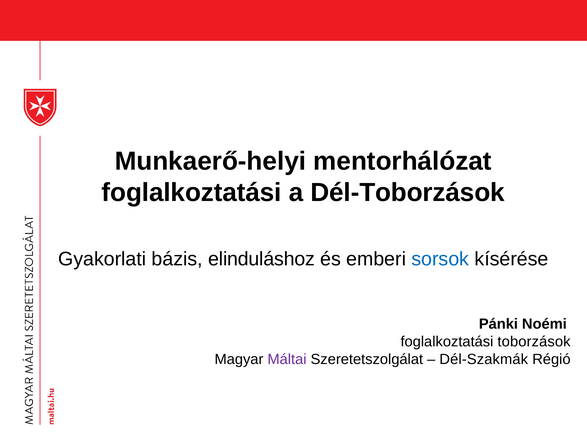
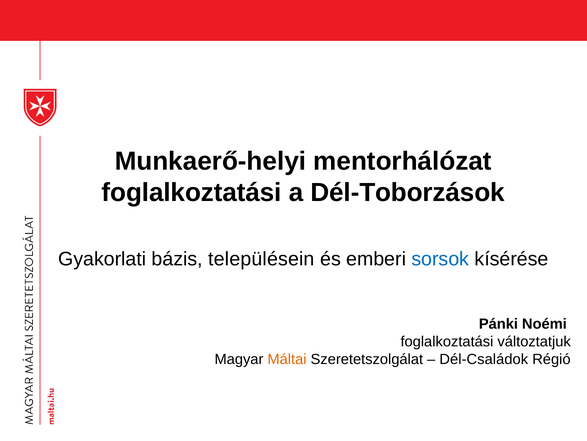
elinduláshoz: elinduláshoz -> településein
toborzások: toborzások -> változtatjuk
Máltai colour: purple -> orange
Dél-Szakmák: Dél-Szakmák -> Dél-Családok
